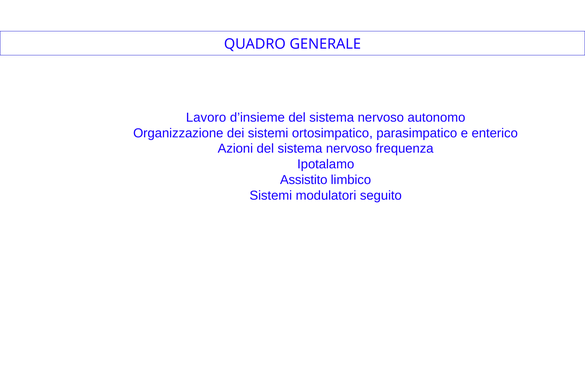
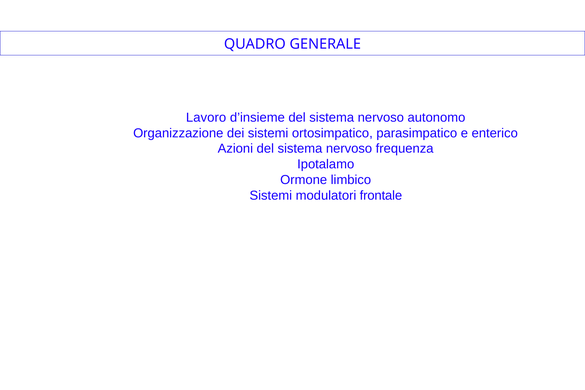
Assistito: Assistito -> Ormone
seguito: seguito -> frontale
